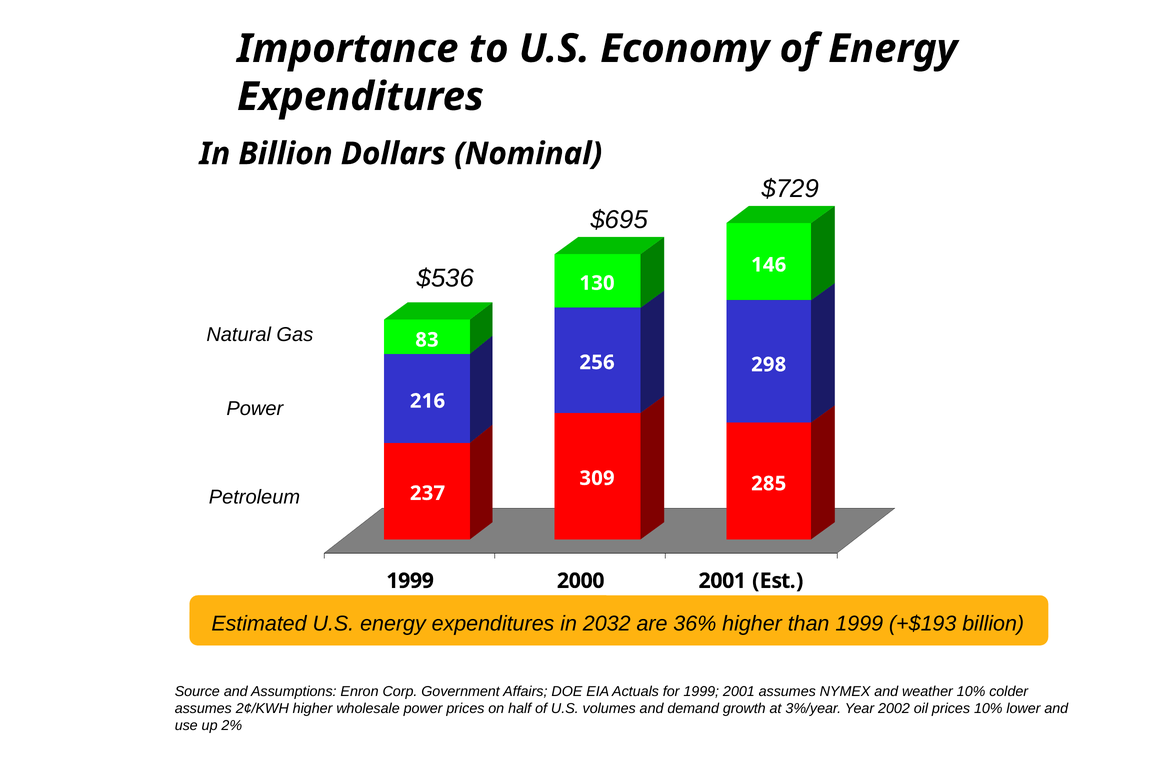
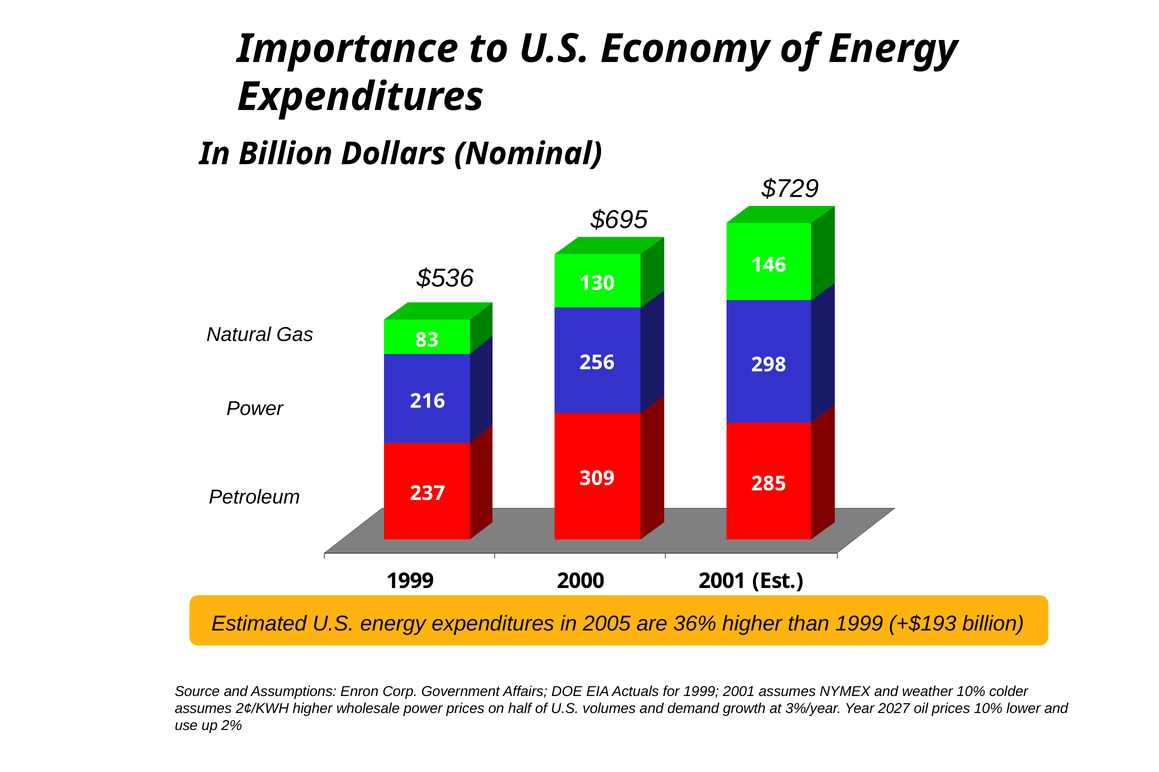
2032: 2032 -> 2005
2002: 2002 -> 2027
